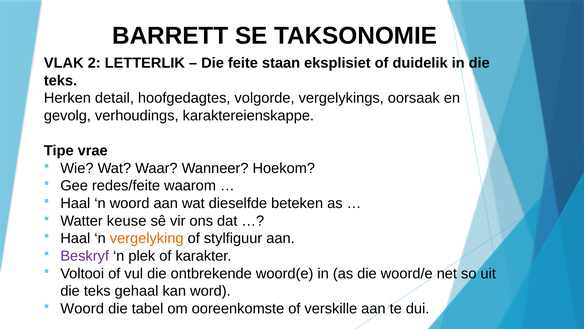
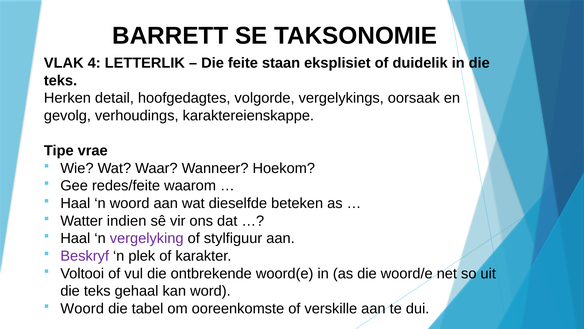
2: 2 -> 4
keuse: keuse -> indien
vergelyking colour: orange -> purple
